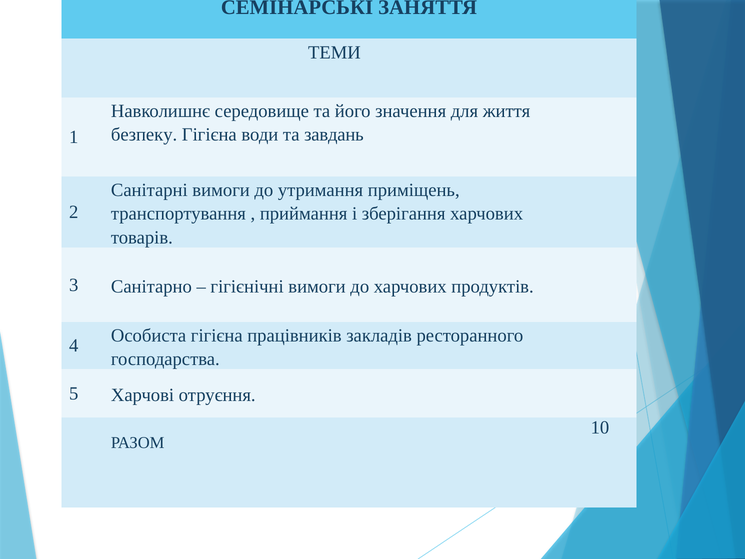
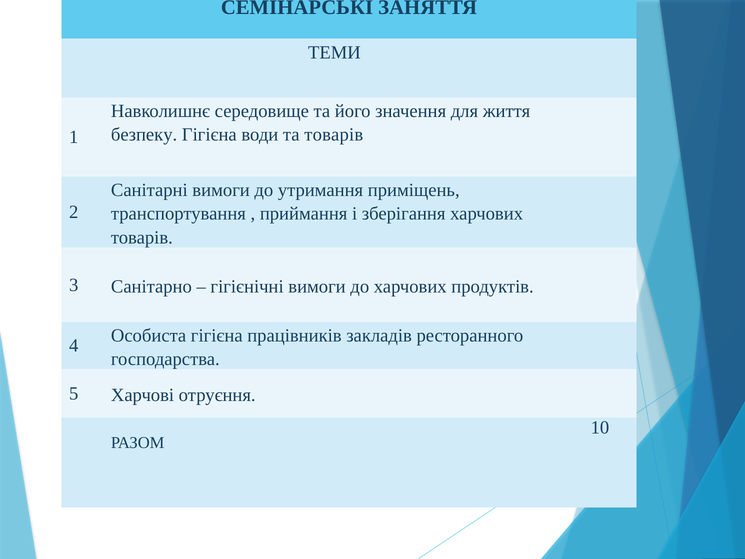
та завдань: завдань -> товарів
